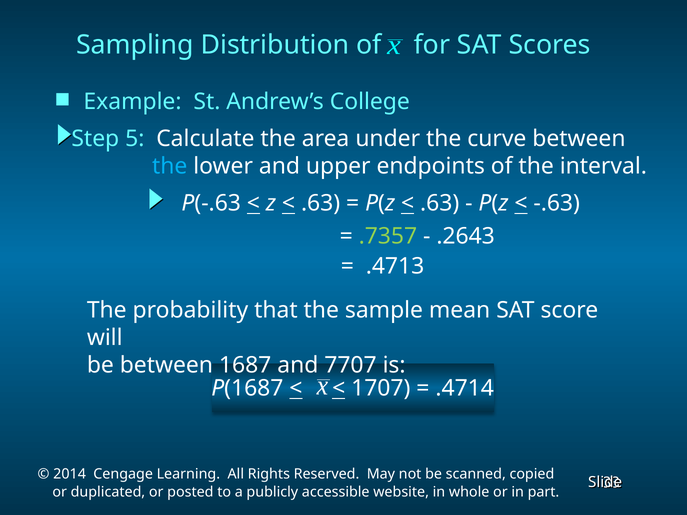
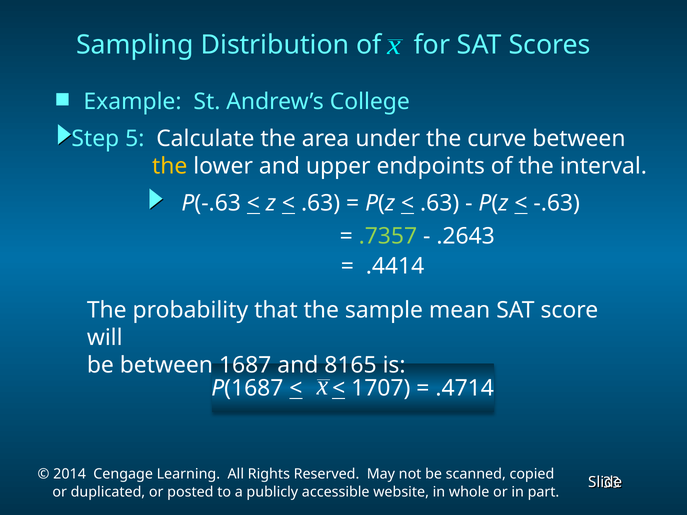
the at (170, 166) colour: light blue -> yellow
.4713: .4713 -> .4414
7707: 7707 -> 8165
